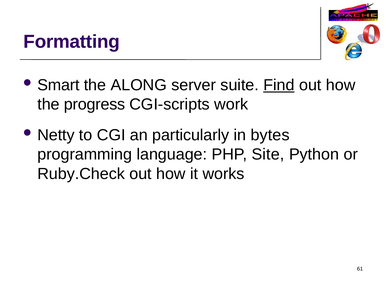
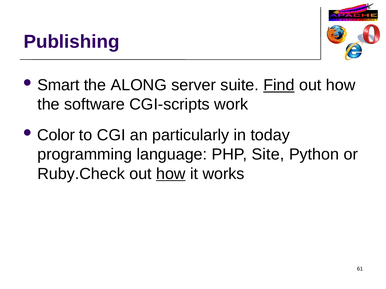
Formatting: Formatting -> Publishing
progress: progress -> software
Netty: Netty -> Color
bytes: bytes -> today
how at (171, 174) underline: none -> present
